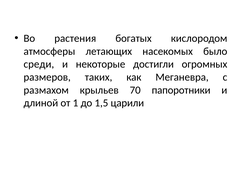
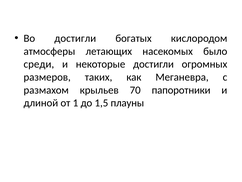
Во растения: растения -> достигли
царили: царили -> плауны
